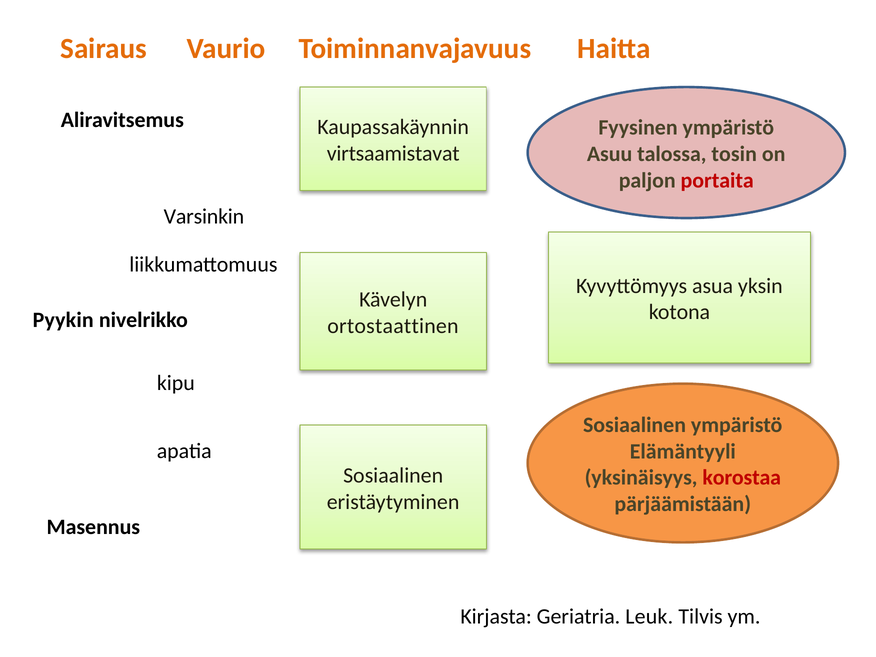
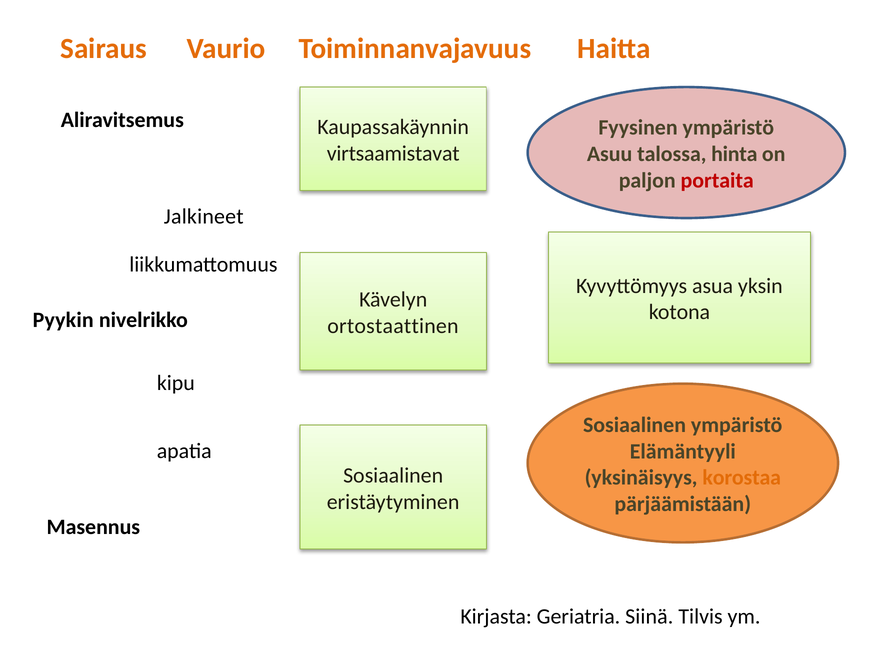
tosin: tosin -> hinta
Varsinkin: Varsinkin -> Jalkineet
korostaa colour: red -> orange
Leuk: Leuk -> Siinä
